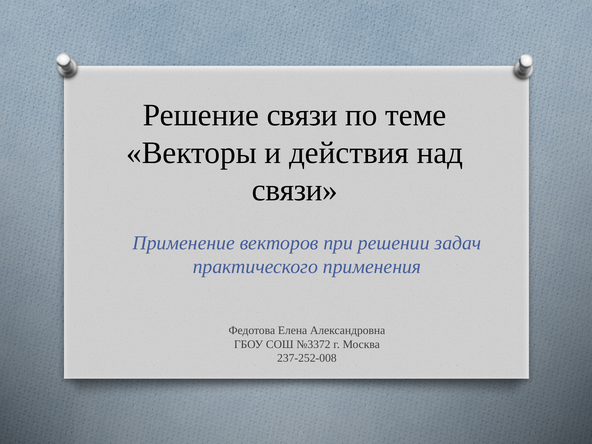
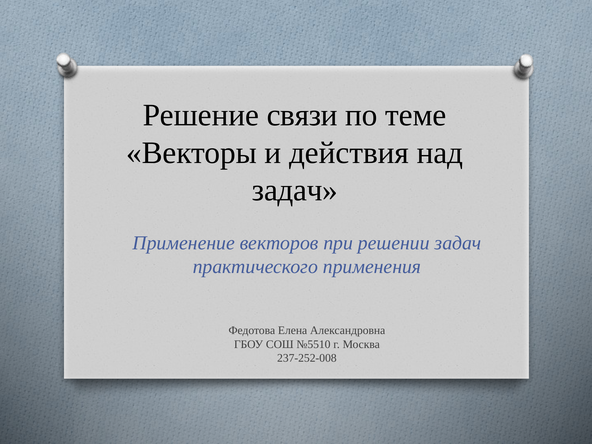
связи at (295, 190): связи -> задач
№3372: №3372 -> №5510
